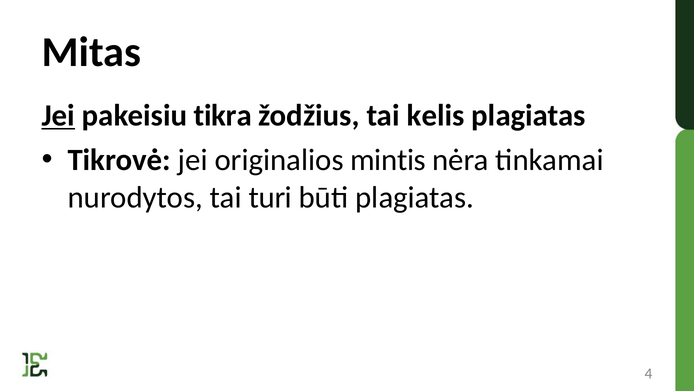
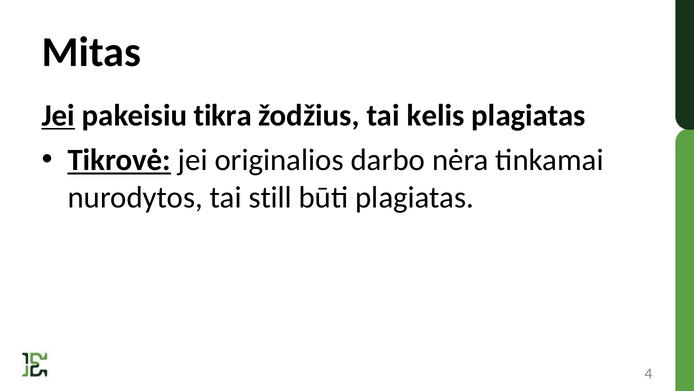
Tikrovė underline: none -> present
mintis: mintis -> darbo
turi: turi -> still
